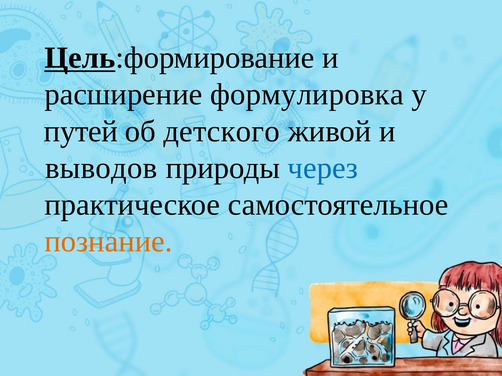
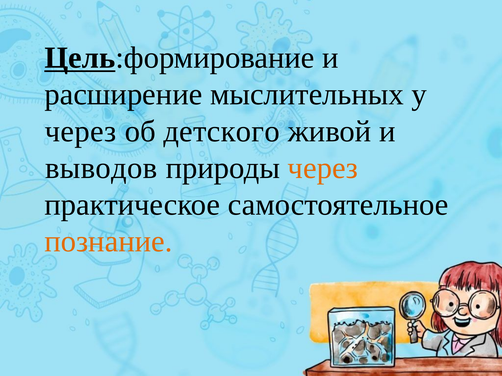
формулировка: формулировка -> мыслительных
путей at (81, 131): путей -> через
через at (323, 168) colour: blue -> orange
